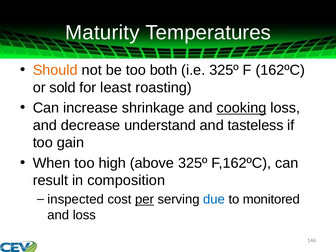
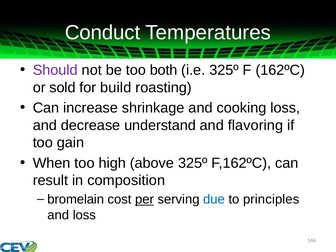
Maturity: Maturity -> Conduct
Should colour: orange -> purple
least: least -> build
cooking underline: present -> none
tasteless: tasteless -> flavoring
inspected: inspected -> bromelain
monitored: monitored -> principles
